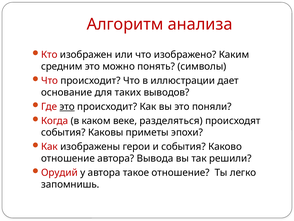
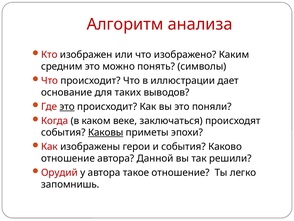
разделяться: разделяться -> заключаться
Каковы underline: none -> present
Вывода: Вывода -> Данной
